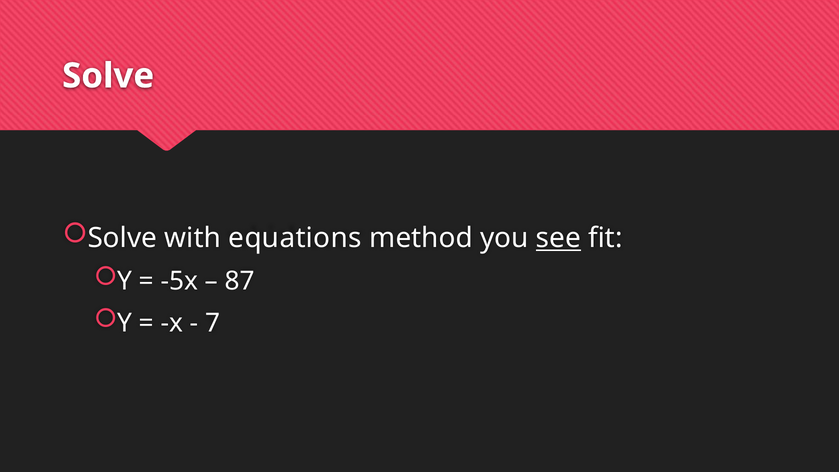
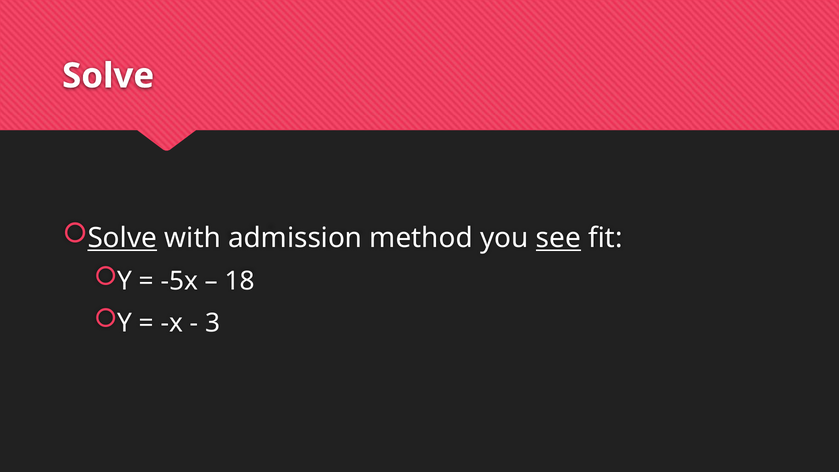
Solve at (122, 238) underline: none -> present
equations: equations -> admission
87: 87 -> 18
7: 7 -> 3
